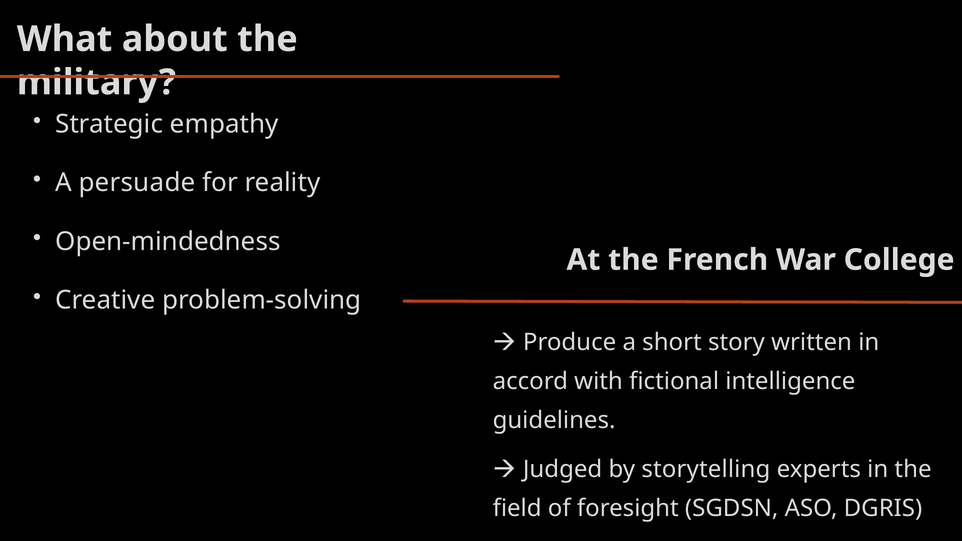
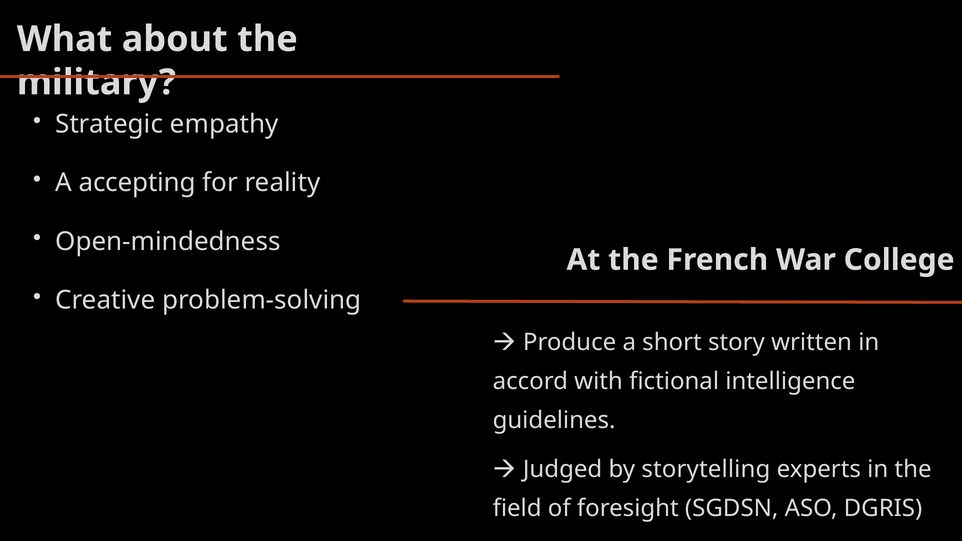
persuade: persuade -> accepting
